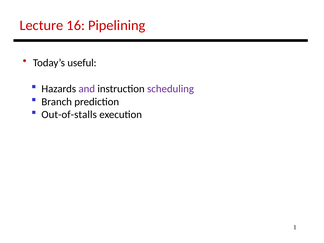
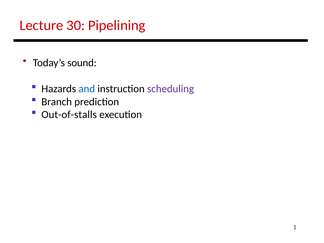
16: 16 -> 30
useful: useful -> sound
and colour: purple -> blue
